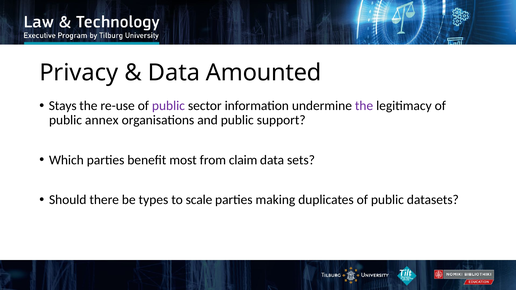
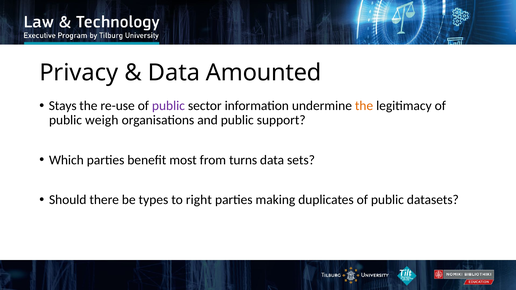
the at (364, 106) colour: purple -> orange
annex: annex -> weigh
claim: claim -> turns
scale: scale -> right
